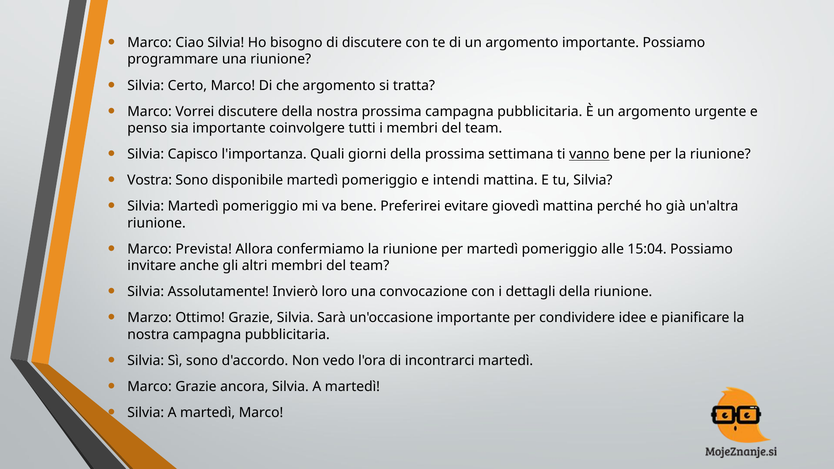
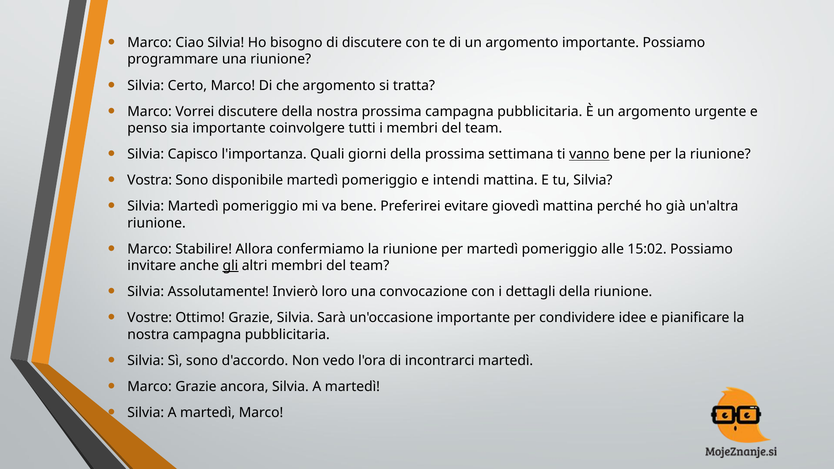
Prevista: Prevista -> Stabilire
15:04: 15:04 -> 15:02
gli underline: none -> present
Marzo: Marzo -> Vostre
